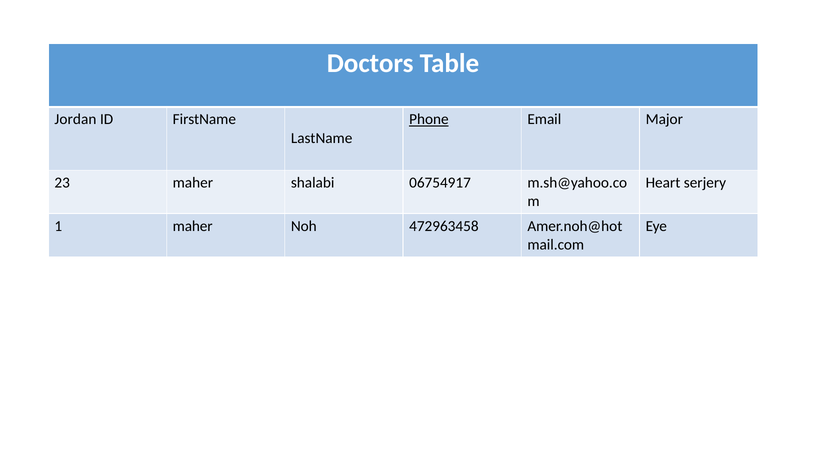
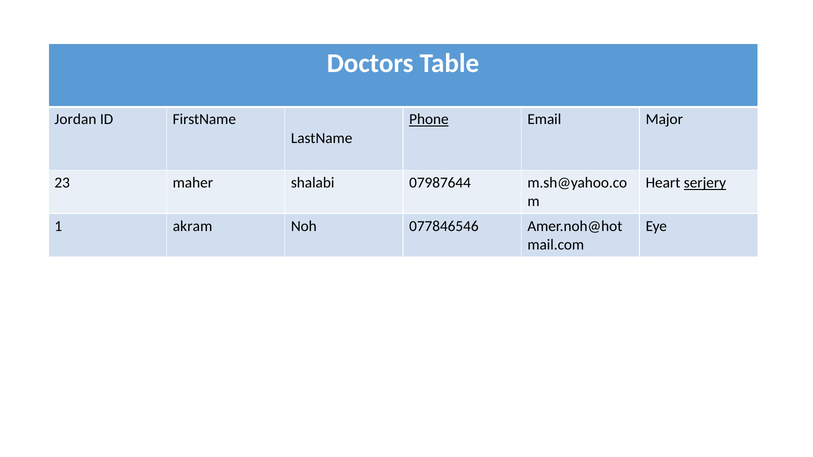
06754917: 06754917 -> 07987644
serjery underline: none -> present
1 maher: maher -> akram
472963458: 472963458 -> 077846546
